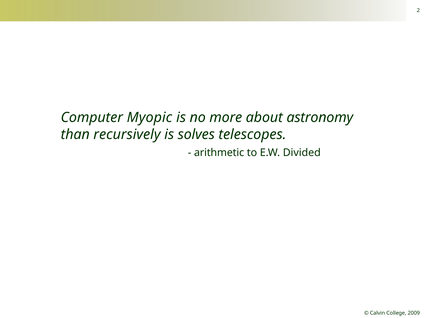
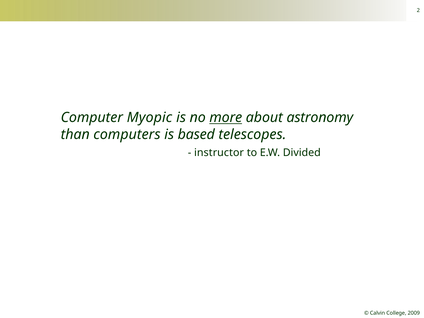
more underline: none -> present
recursively: recursively -> computers
solves: solves -> based
arithmetic: arithmetic -> instructor
